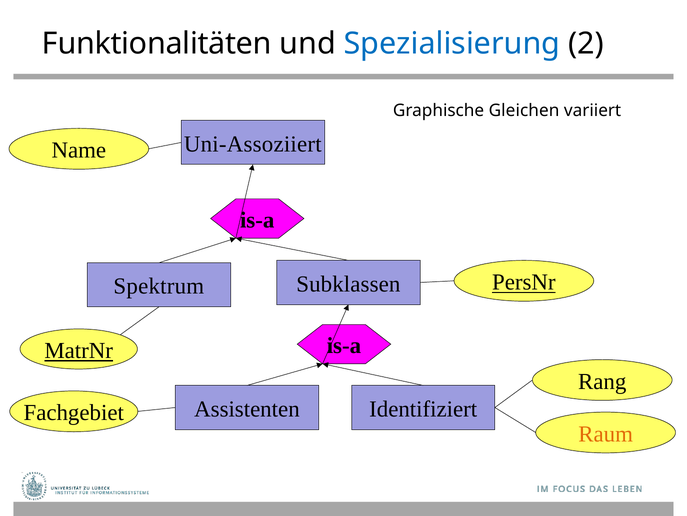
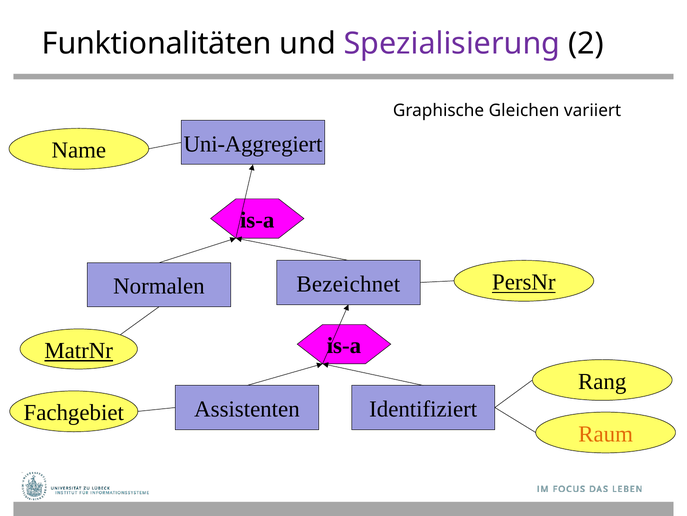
Spezialisierung colour: blue -> purple
Uni-Assoziiert: Uni-Assoziiert -> Uni-Aggregiert
Subklassen: Subklassen -> Bezeichnet
Spektrum: Spektrum -> Normalen
